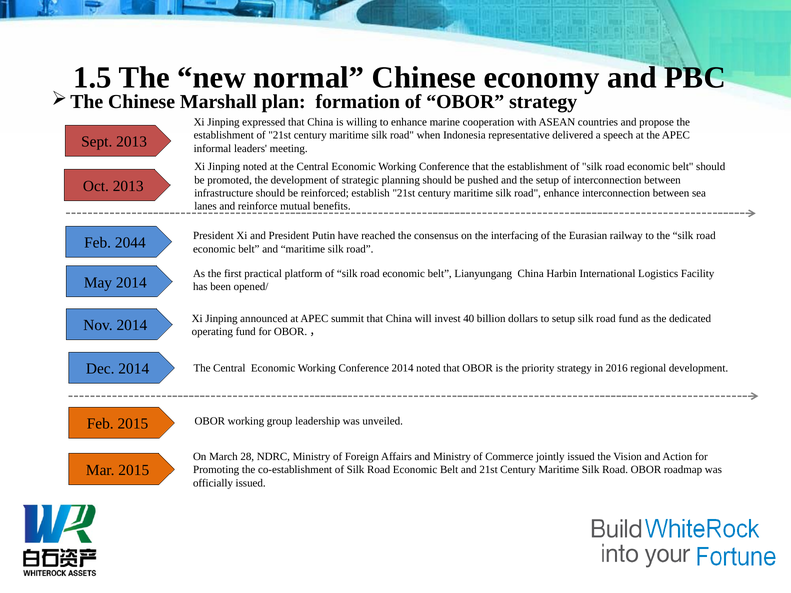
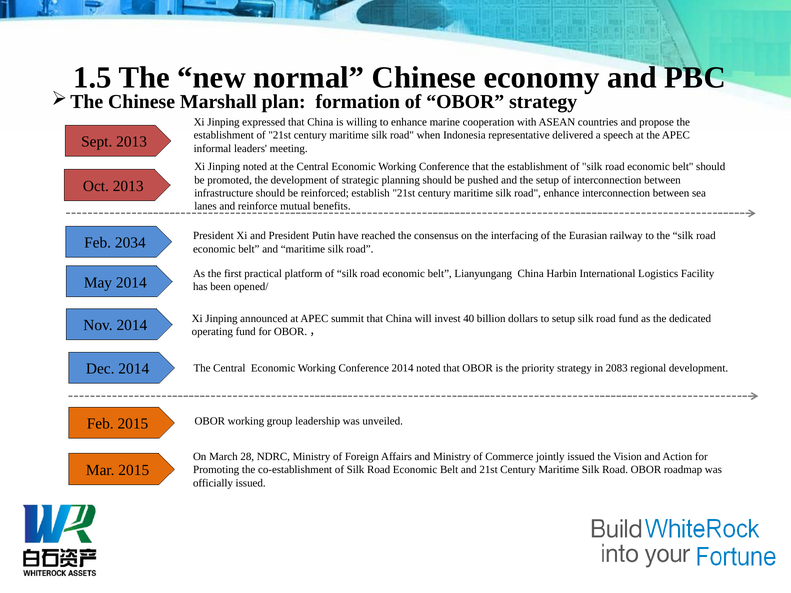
2044: 2044 -> 2034
2016: 2016 -> 2083
